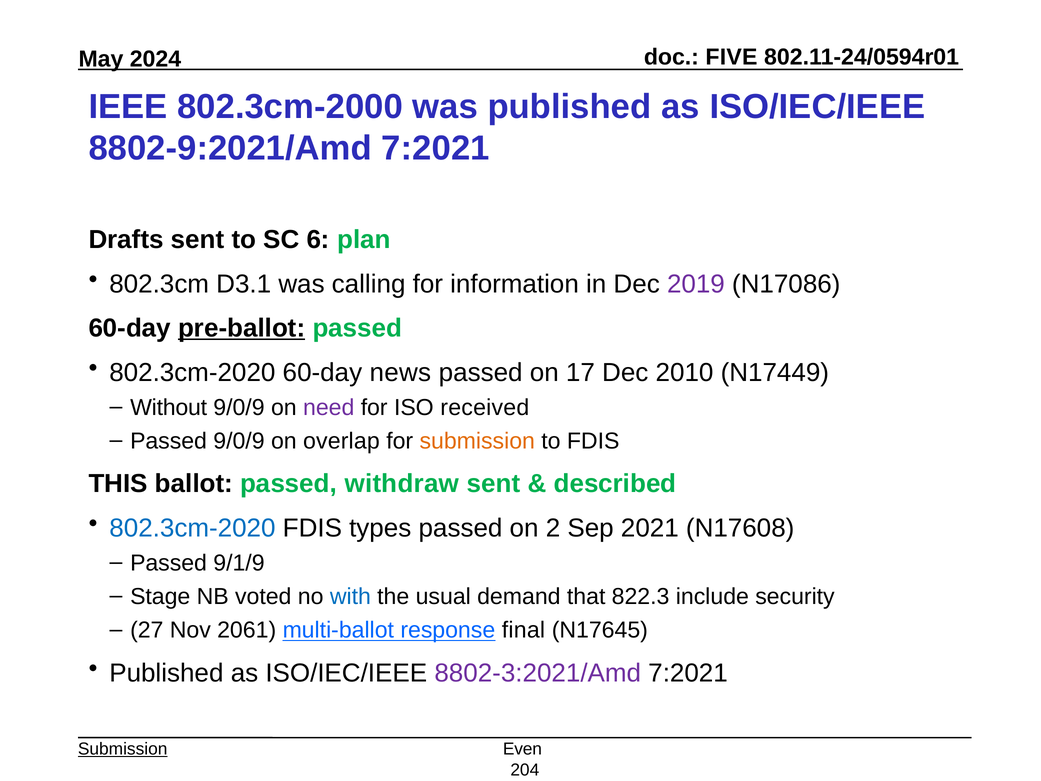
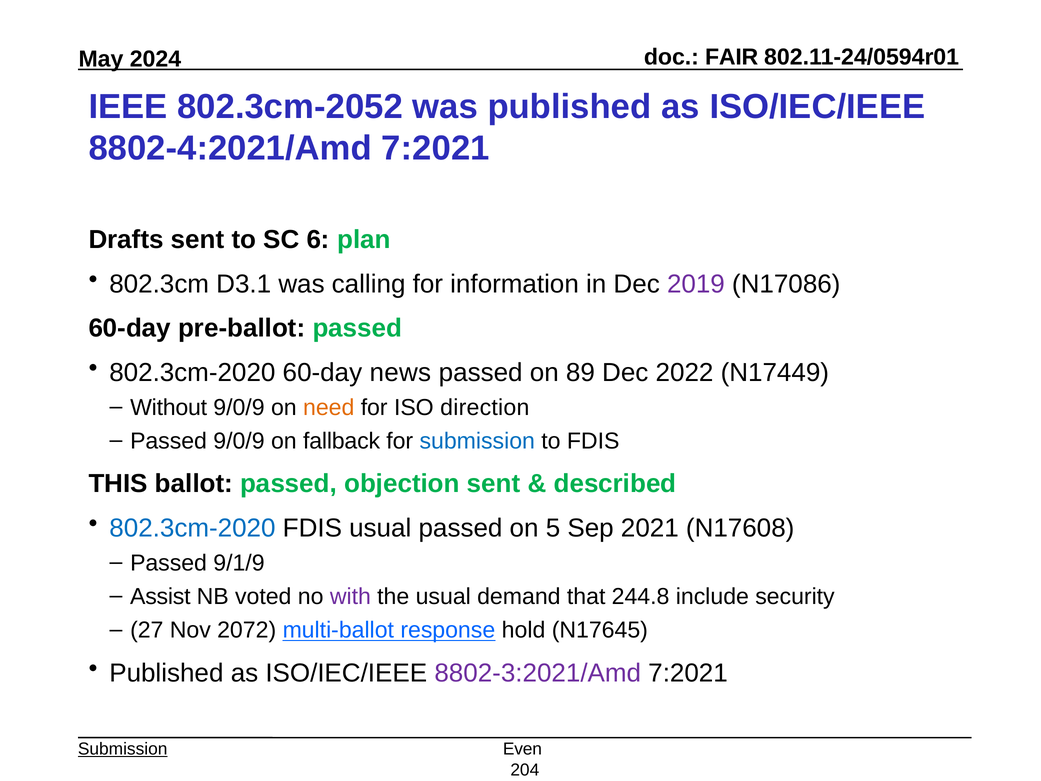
FIVE: FIVE -> FAIR
802.3cm-2000: 802.3cm-2000 -> 802.3cm-2052
8802-9:2021/Amd: 8802-9:2021/Amd -> 8802-4:2021/Amd
pre-ballot underline: present -> none
17: 17 -> 89
2010: 2010 -> 2022
need colour: purple -> orange
received: received -> direction
overlap: overlap -> fallback
submission at (477, 441) colour: orange -> blue
withdraw: withdraw -> objection
FDIS types: types -> usual
2: 2 -> 5
Stage: Stage -> Assist
with colour: blue -> purple
822.3: 822.3 -> 244.8
2061: 2061 -> 2072
final: final -> hold
